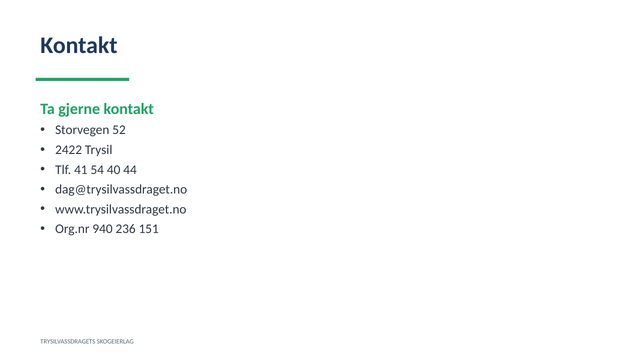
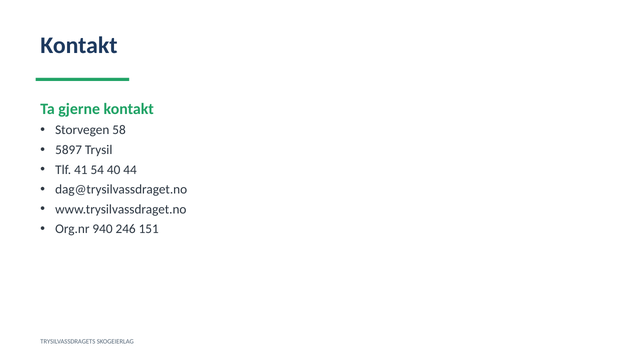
52: 52 -> 58
2422: 2422 -> 5897
236: 236 -> 246
